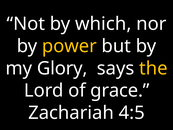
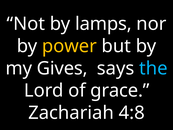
which: which -> lamps
Glory: Glory -> Gives
the colour: yellow -> light blue
4:5: 4:5 -> 4:8
